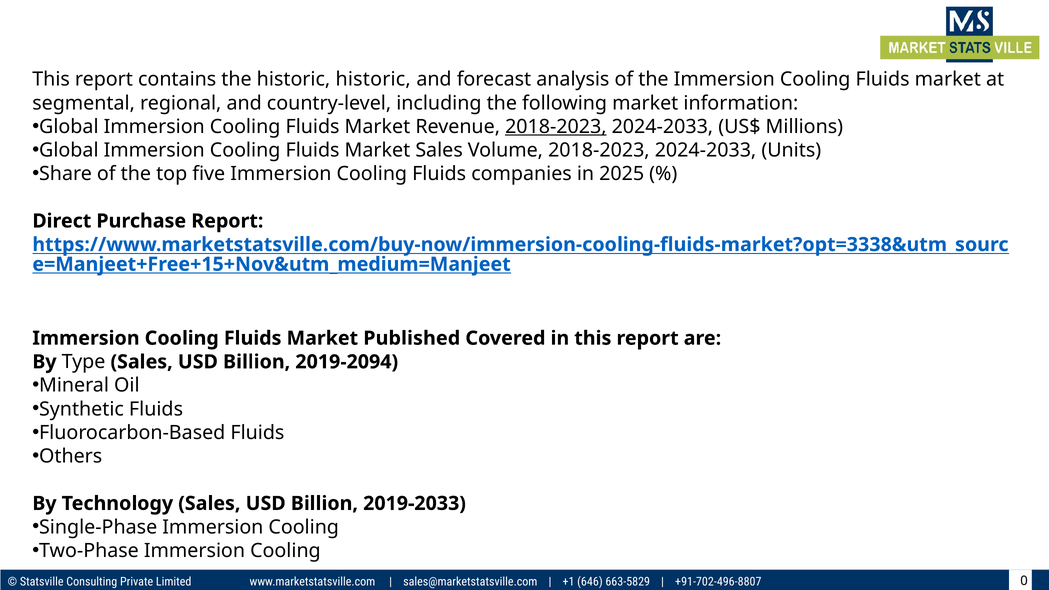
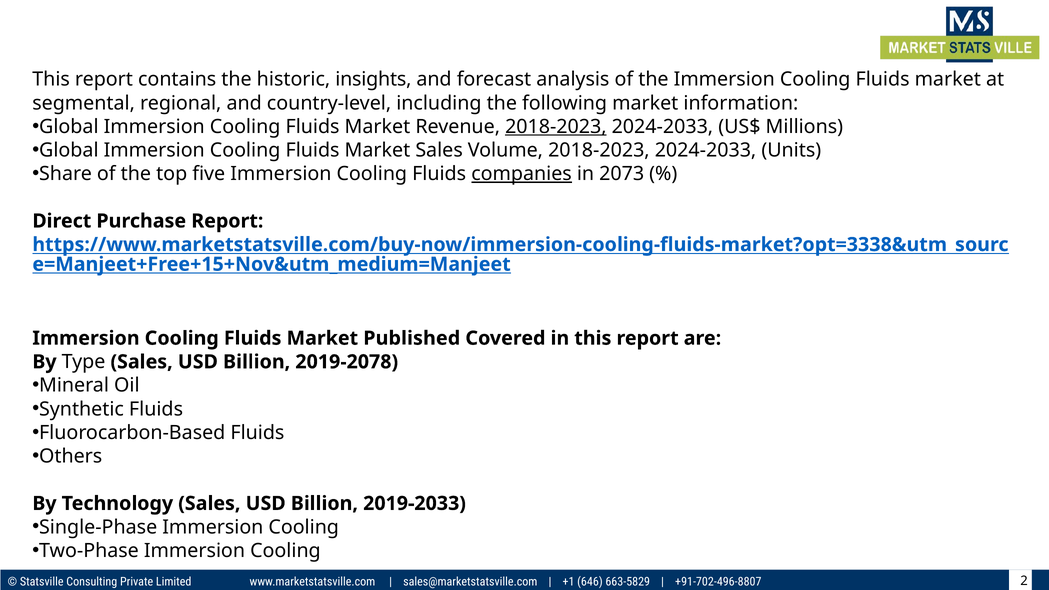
historic historic: historic -> insights
companies underline: none -> present
2025: 2025 -> 2073
2019-2094: 2019-2094 -> 2019-2078
0: 0 -> 2
